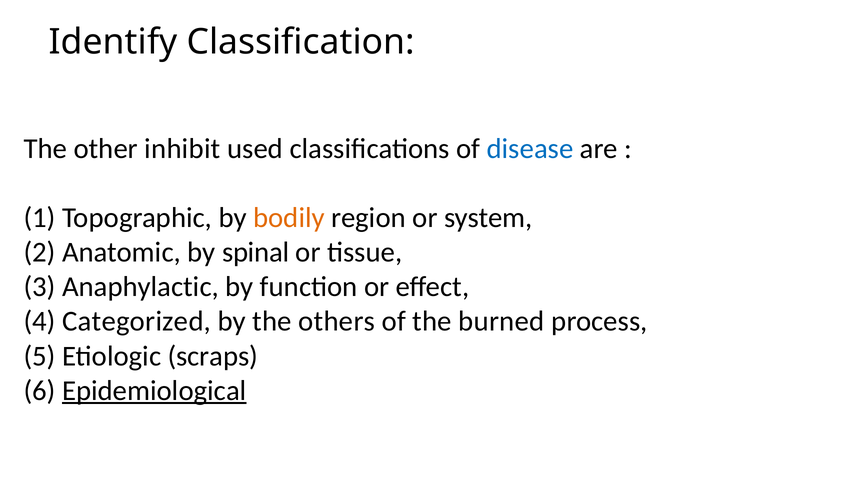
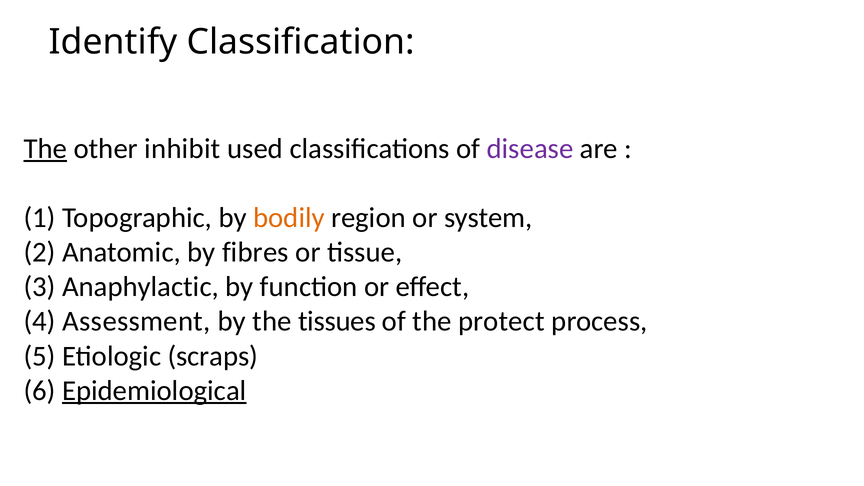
The at (45, 149) underline: none -> present
disease colour: blue -> purple
spinal: spinal -> fibres
Categorized: Categorized -> Assessment
others: others -> tissues
burned: burned -> protect
